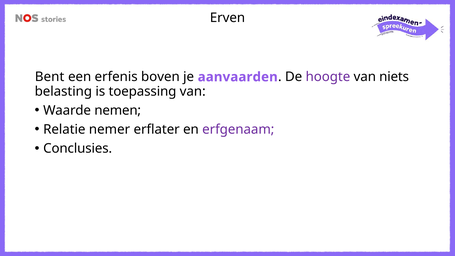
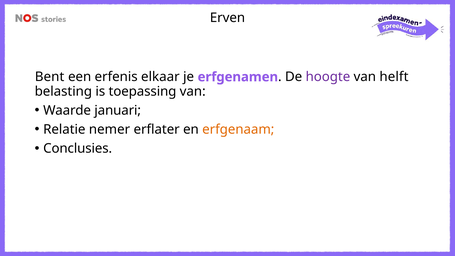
boven: boven -> elkaar
aanvaarden: aanvaarden -> erfgenamen
niets: niets -> helft
nemen: nemen -> januari
erfgenaam colour: purple -> orange
